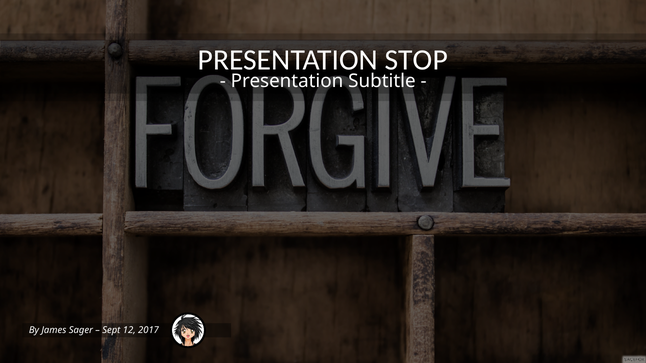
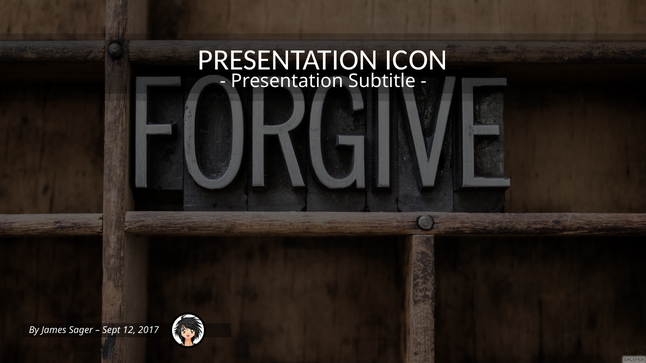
STOP: STOP -> ICON
